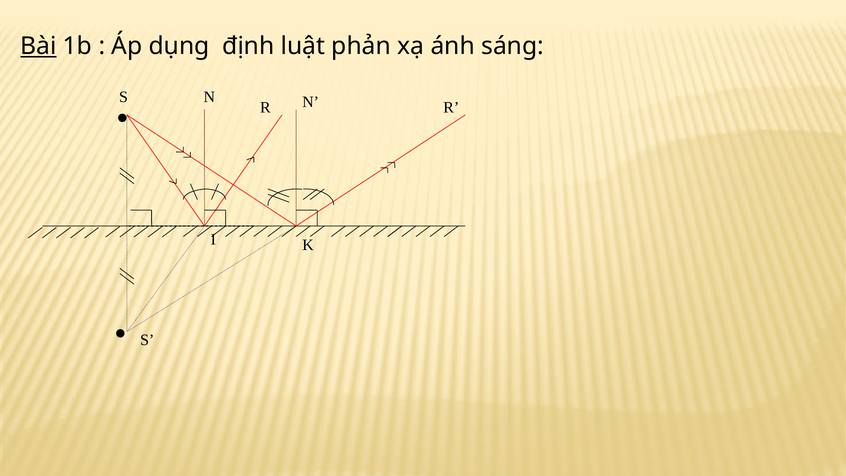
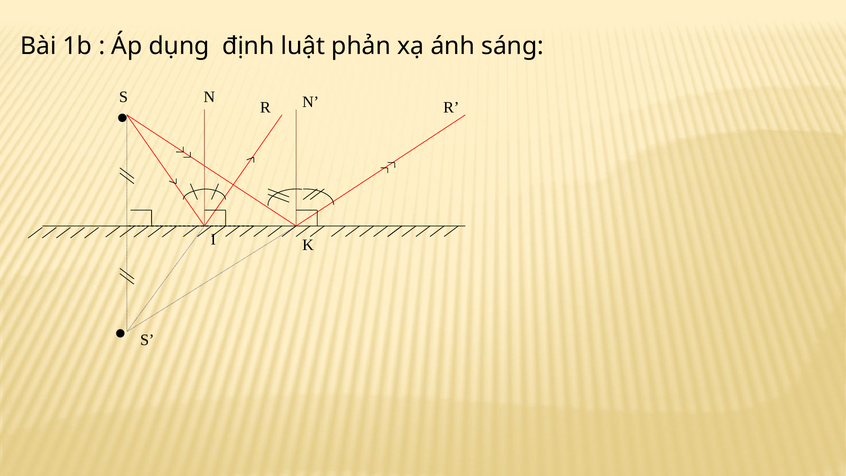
Bài underline: present -> none
